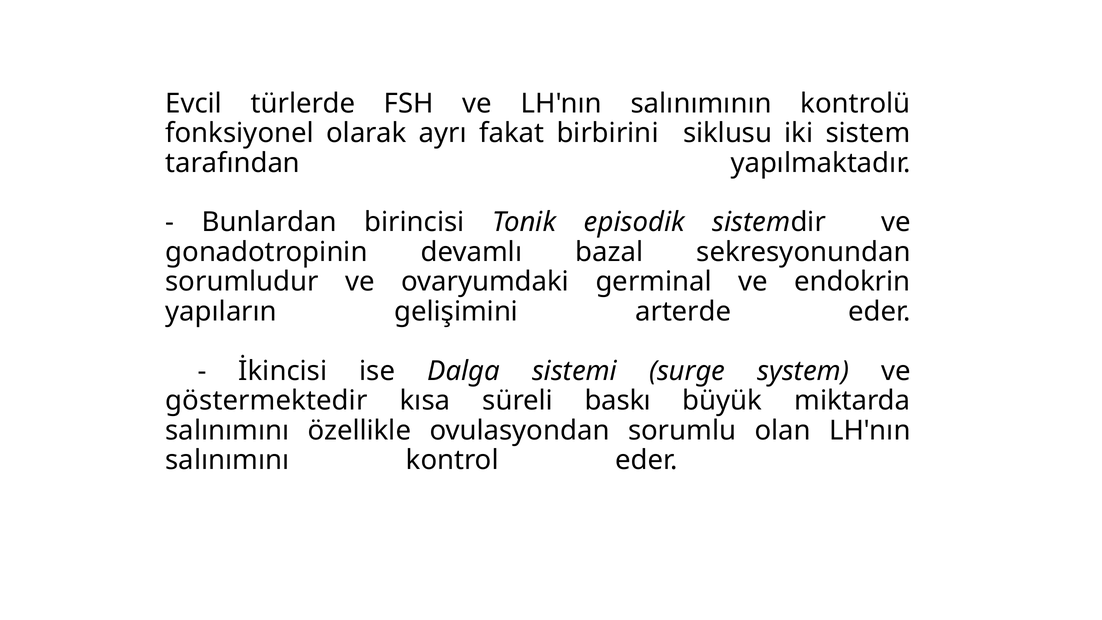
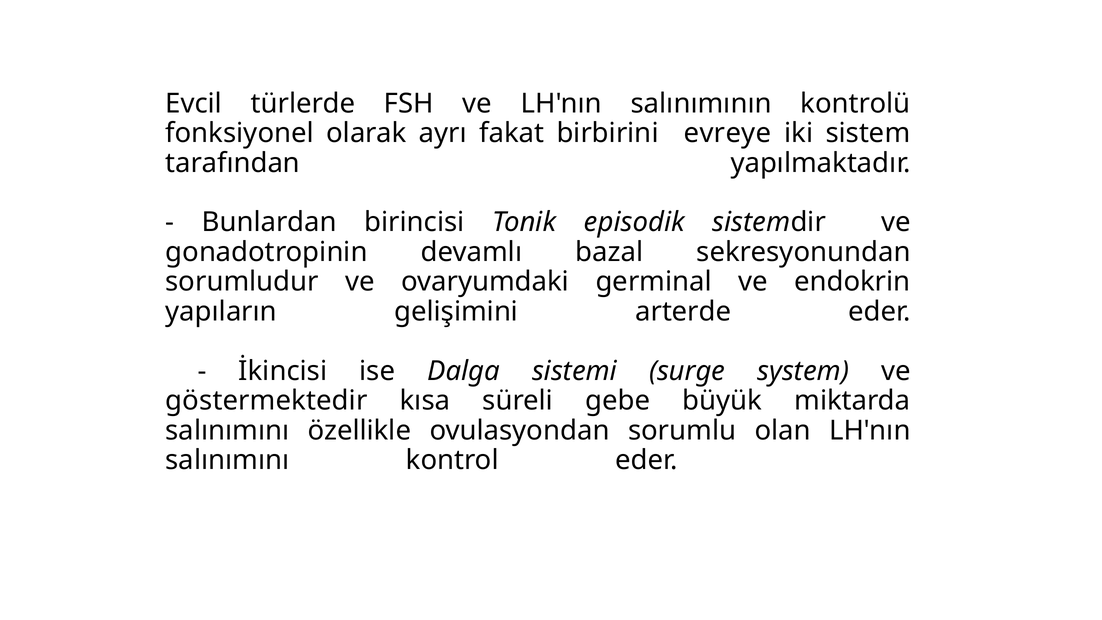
siklusu: siklusu -> evreye
baskı: baskı -> gebe
